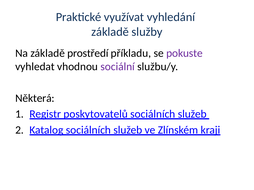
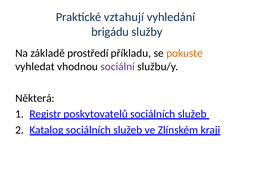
využívat: využívat -> vztahují
základě at (110, 32): základě -> brigádu
pokuste colour: purple -> orange
